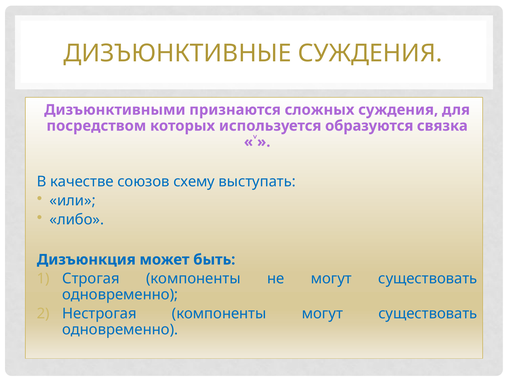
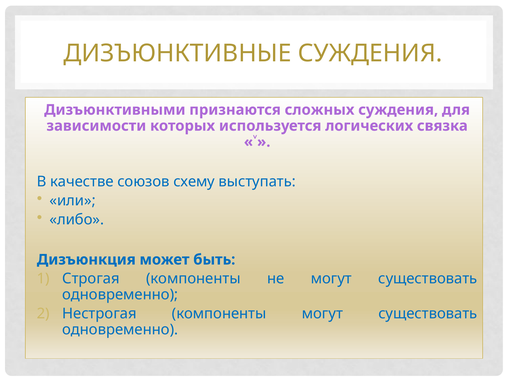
посредством: посредством -> зависимости
образуются: образуются -> логических
